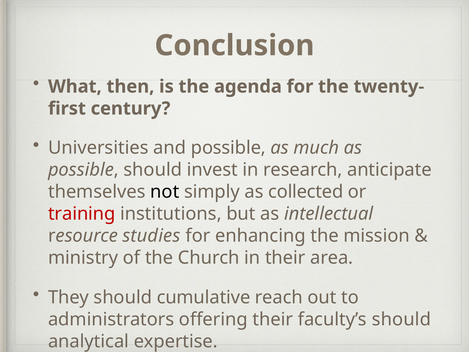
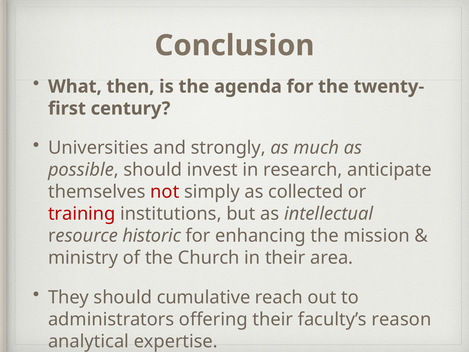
and possible: possible -> strongly
not colour: black -> red
studies: studies -> historic
faculty’s should: should -> reason
